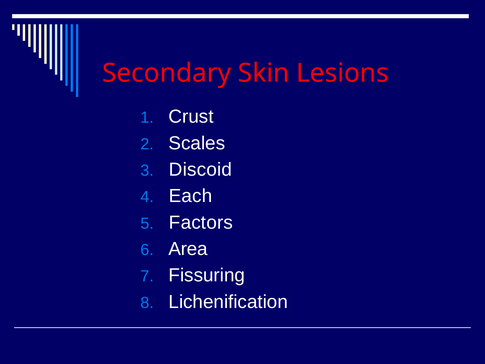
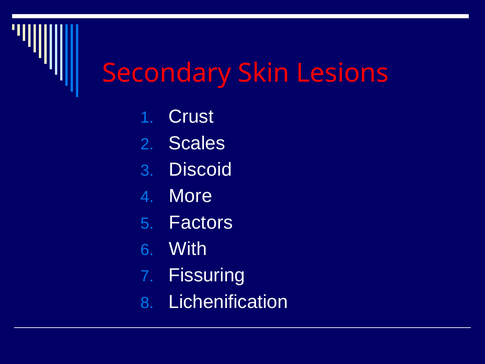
Each: Each -> More
Area: Area -> With
